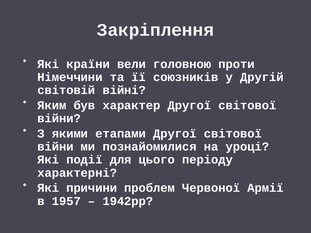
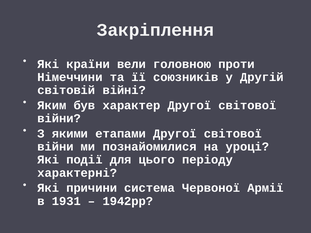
проблем: проблем -> система
1957: 1957 -> 1931
